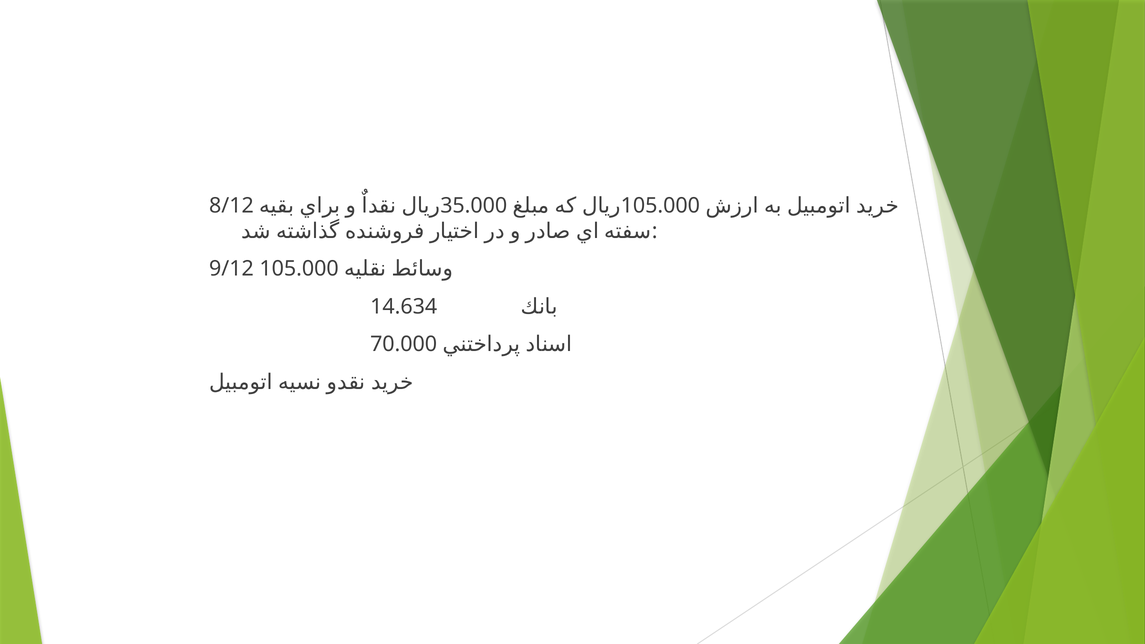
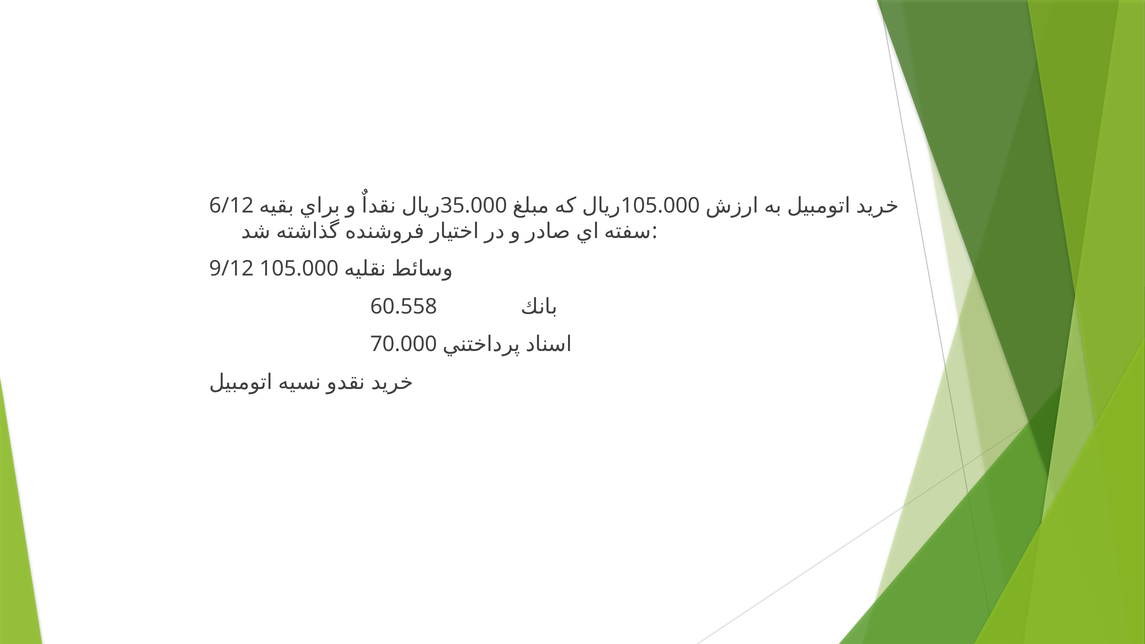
8/12: 8/12 -> 6/12
14.634: 14.634 -> 60.558
